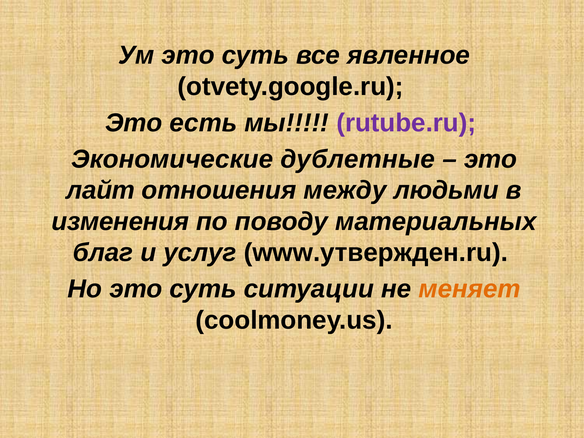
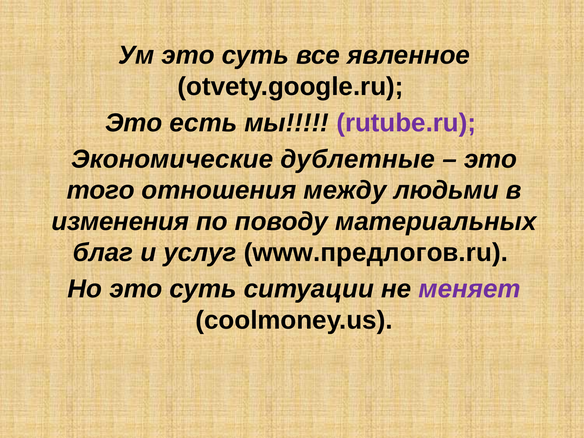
лайт: лайт -> того
www.утвержден.ru: www.утвержден.ru -> www.предлогов.ru
меняет colour: orange -> purple
